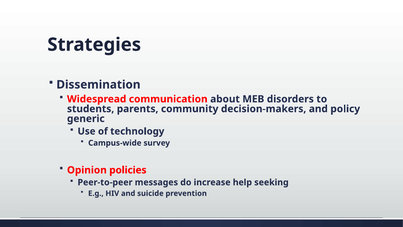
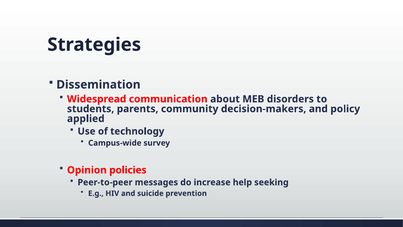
generic: generic -> applied
